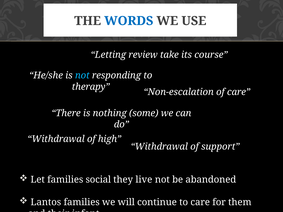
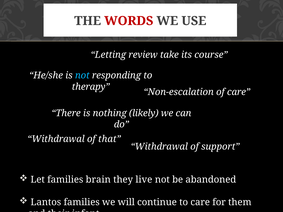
WORDS colour: blue -> red
some: some -> likely
high: high -> that
social: social -> brain
